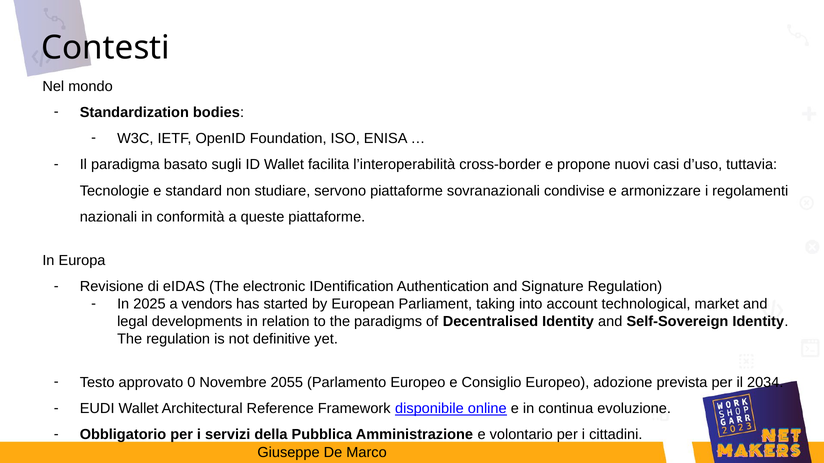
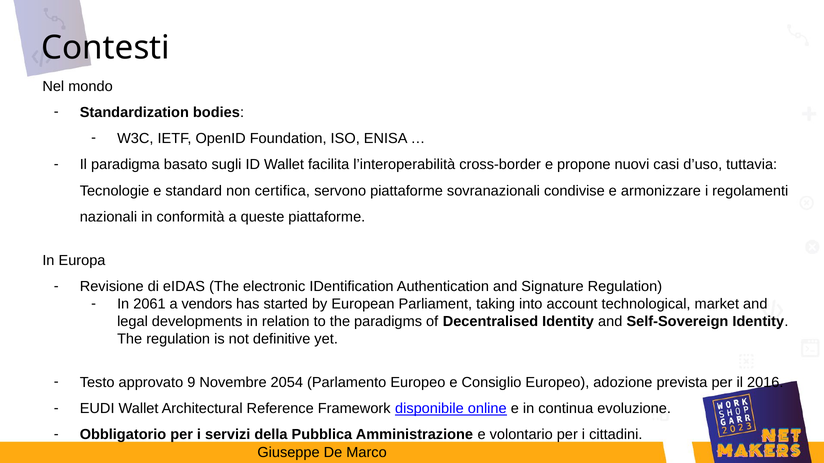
studiare: studiare -> certifica
2025: 2025 -> 2061
0: 0 -> 9
2055: 2055 -> 2054
2034: 2034 -> 2016
